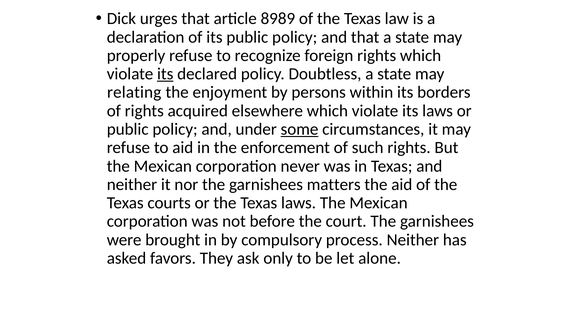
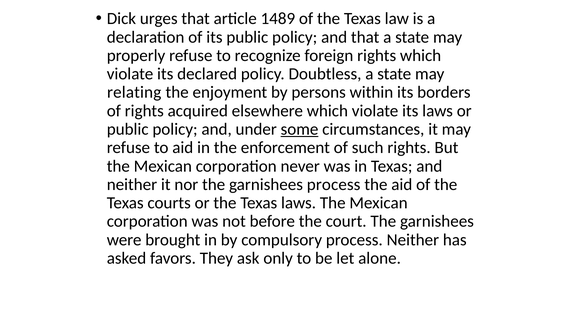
8989: 8989 -> 1489
its at (165, 74) underline: present -> none
garnishees matters: matters -> process
